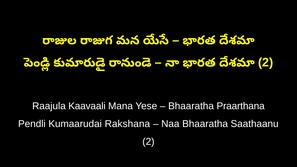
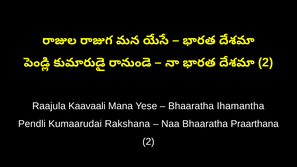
Praarthana: Praarthana -> Ihamantha
Saathaanu: Saathaanu -> Praarthana
